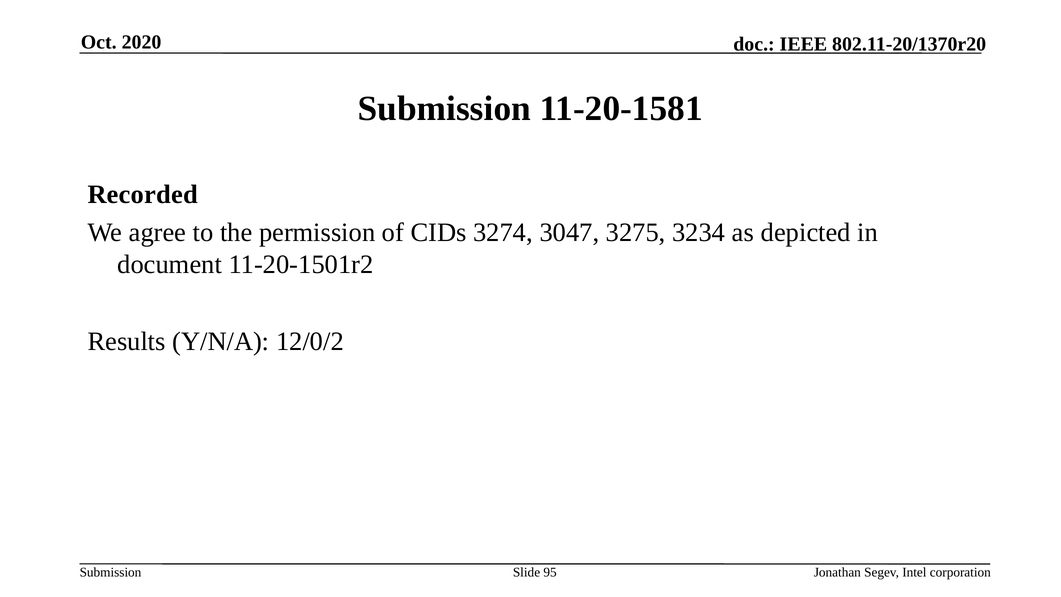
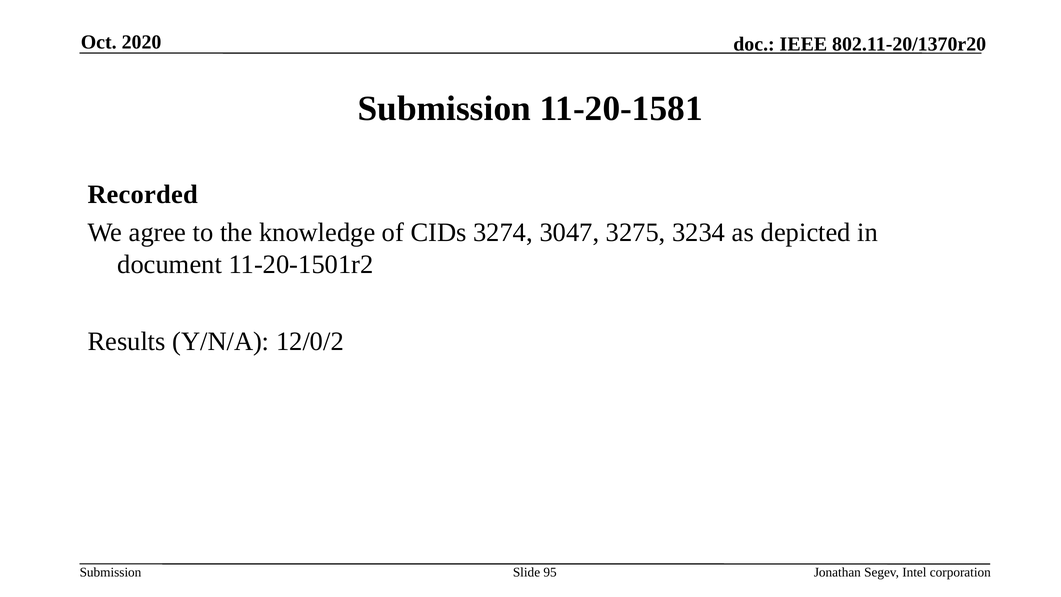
permission: permission -> knowledge
